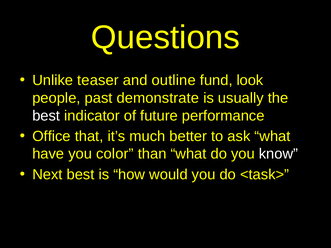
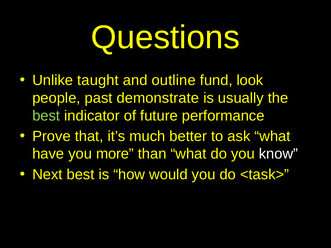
teaser: teaser -> taught
best at (46, 116) colour: white -> light green
Office: Office -> Prove
color: color -> more
